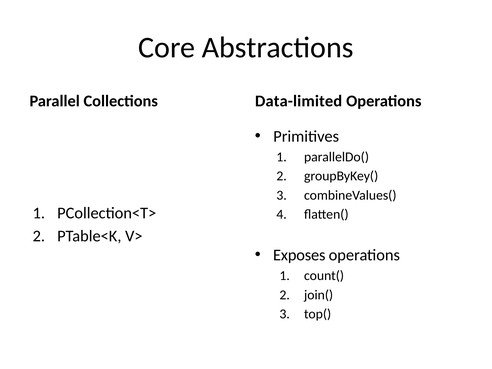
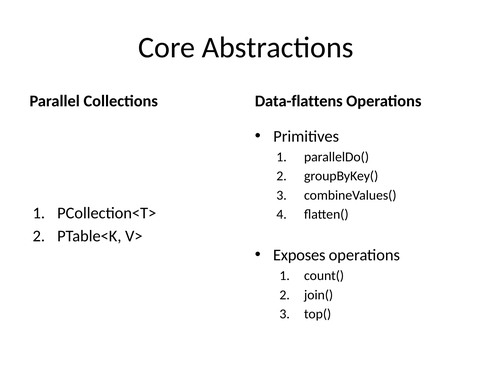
Data-limited: Data-limited -> Data-flattens
